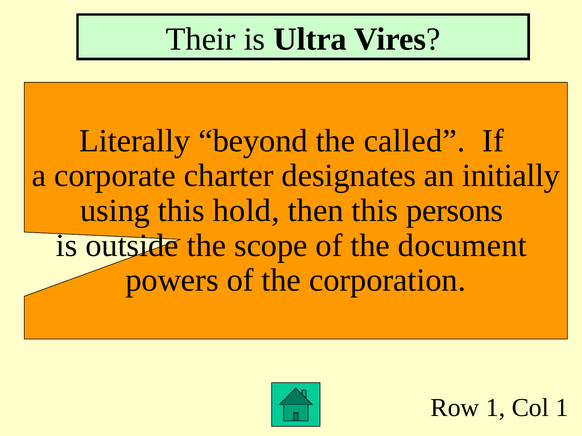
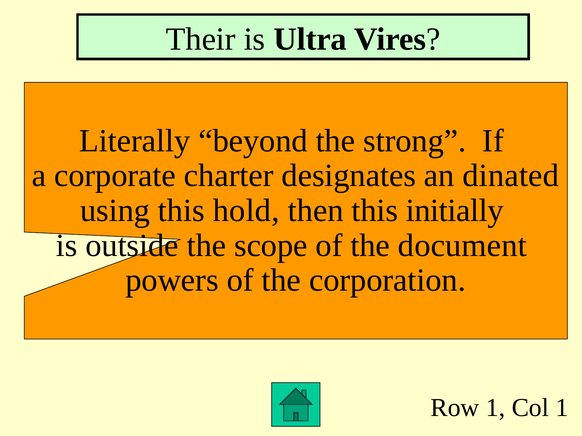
called: called -> strong
initially: initially -> dinated
persons: persons -> initially
